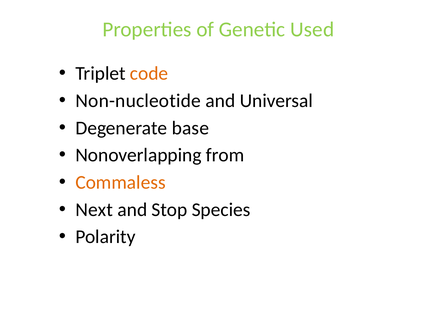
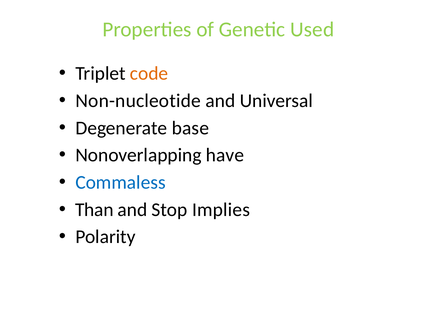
from: from -> have
Commaless colour: orange -> blue
Next: Next -> Than
Species: Species -> Implies
